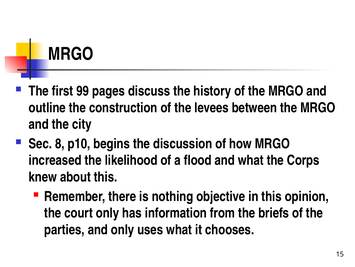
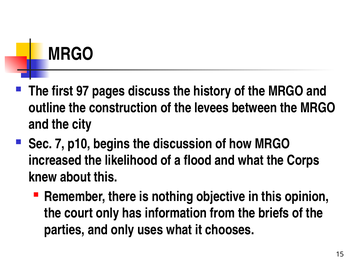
99: 99 -> 97
8: 8 -> 7
